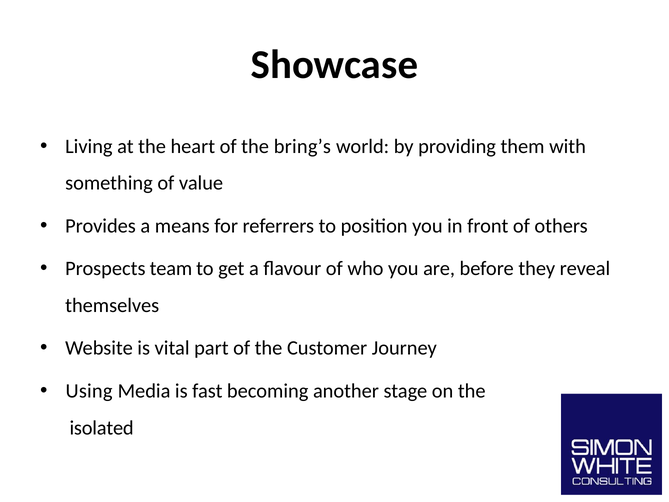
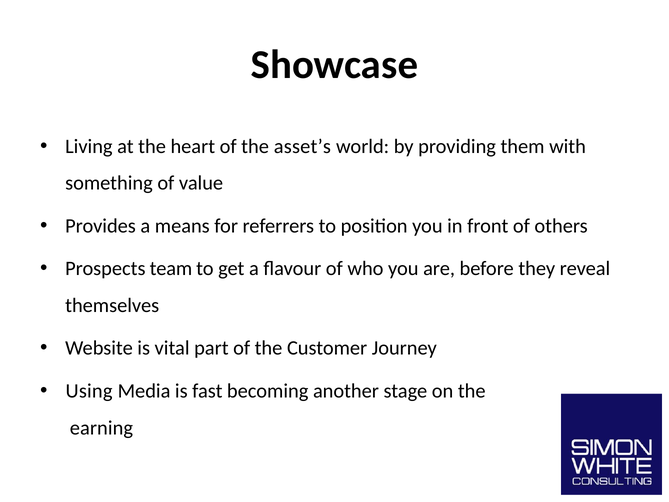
bring’s: bring’s -> asset’s
isolated: isolated -> earning
